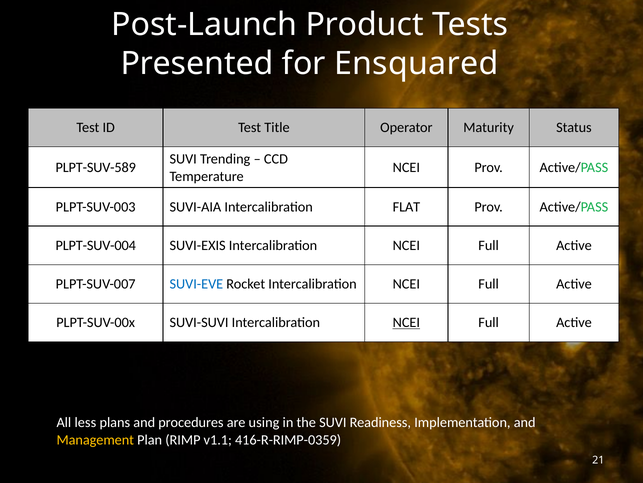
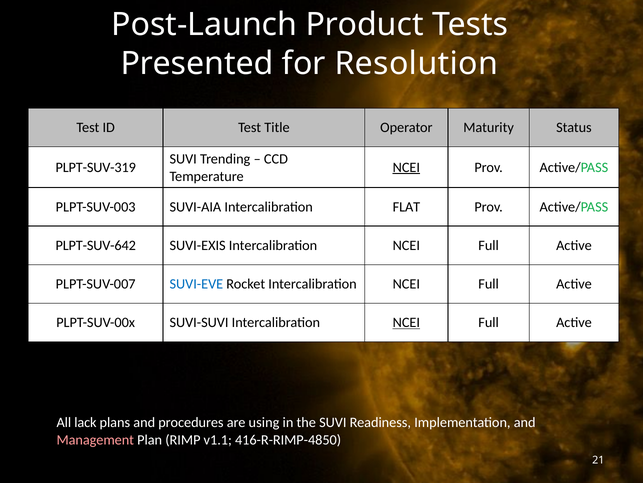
Ensquared: Ensquared -> Resolution
PLPT-SUV-589: PLPT-SUV-589 -> PLPT-SUV-319
NCEI at (406, 167) underline: none -> present
PLPT-SUV-004: PLPT-SUV-004 -> PLPT-SUV-642
less: less -> lack
Management colour: yellow -> pink
416-R-RIMP-0359: 416-R-RIMP-0359 -> 416-R-RIMP-4850
